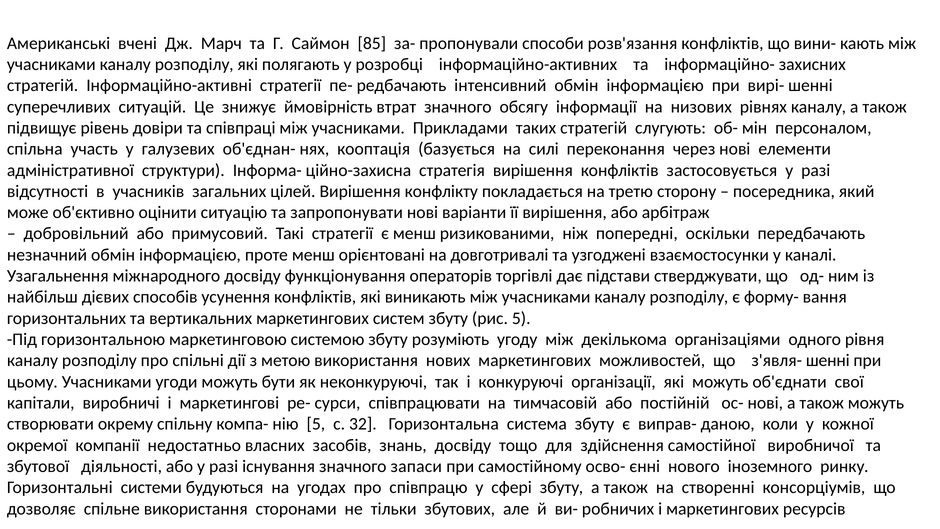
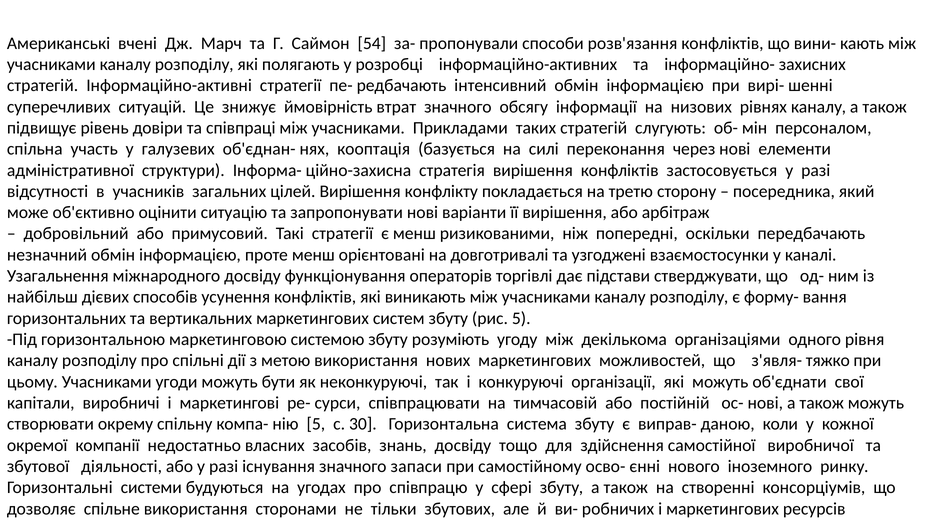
85: 85 -> 54
з'явля- шенні: шенні -> тяжко
32: 32 -> 30
